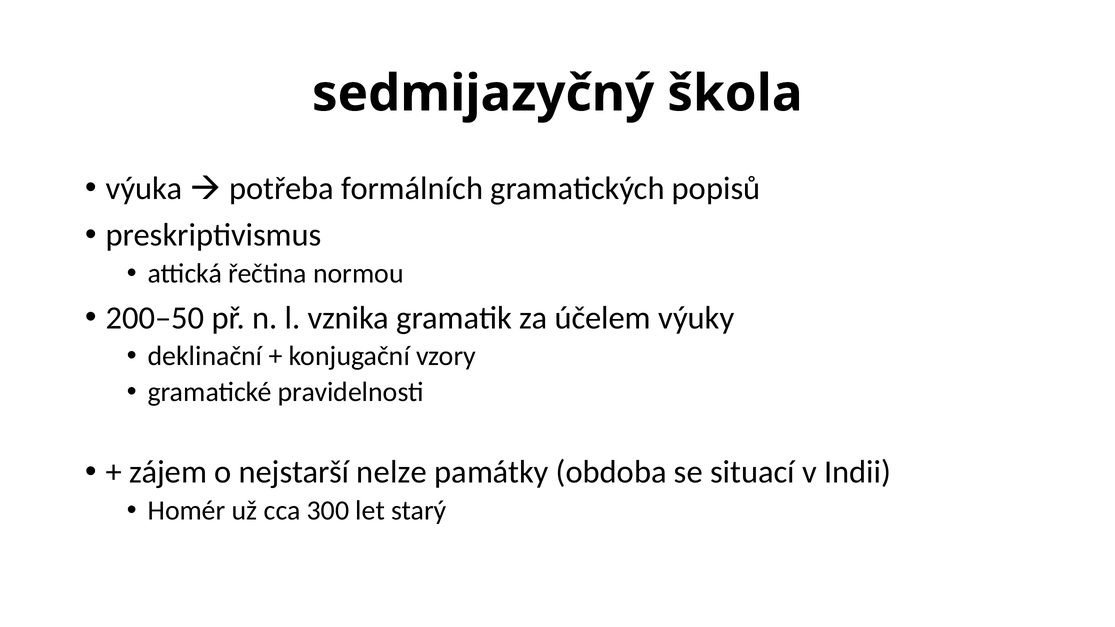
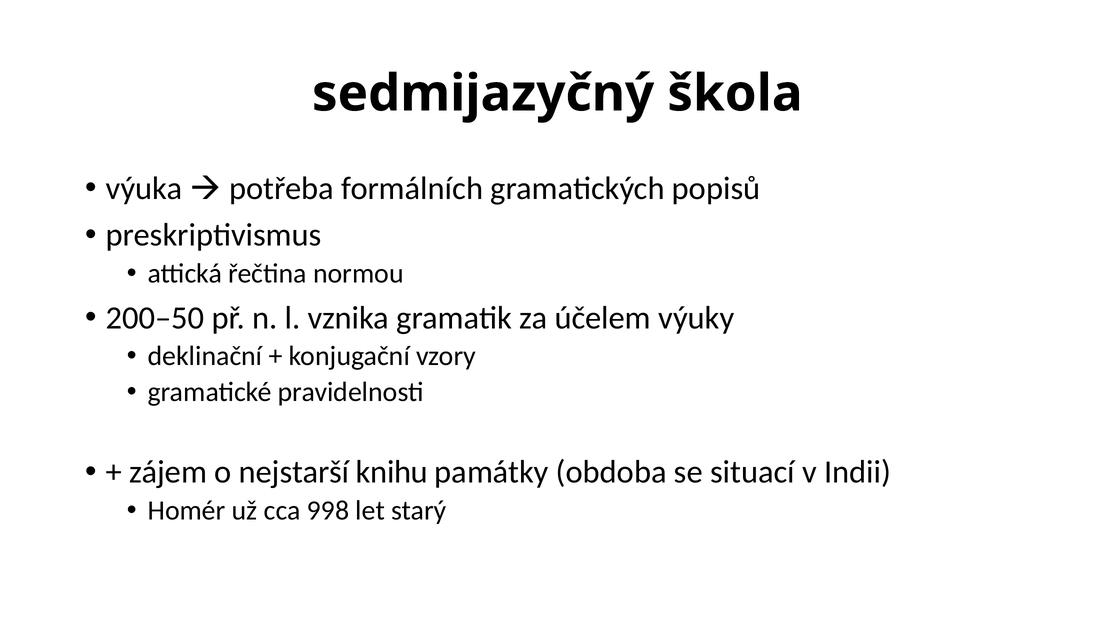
nelze: nelze -> knihu
300: 300 -> 998
